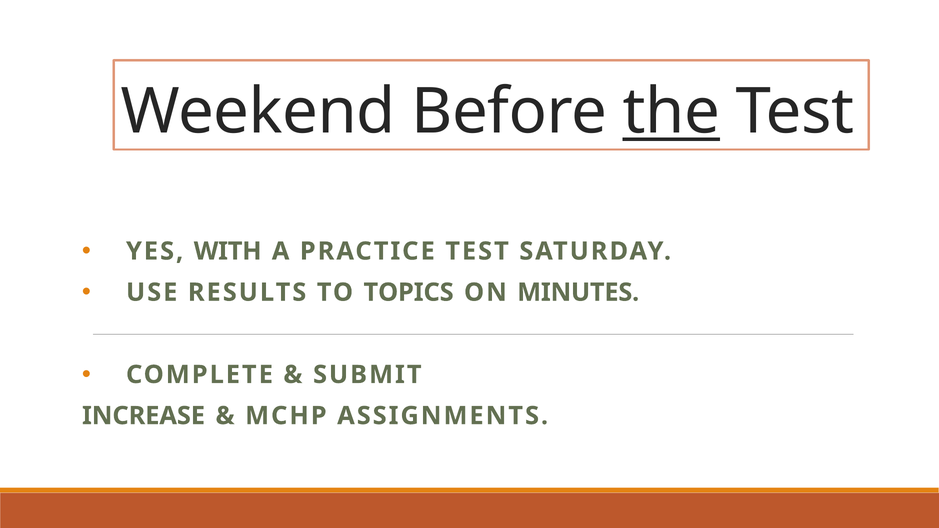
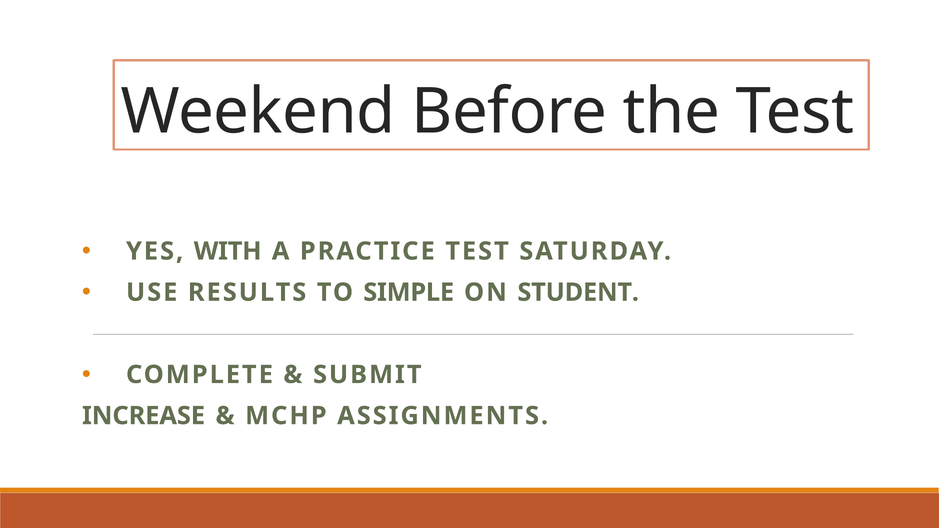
the underline: present -> none
TOPICS: TOPICS -> SIMPLE
MINUTES: MINUTES -> STUDENT
